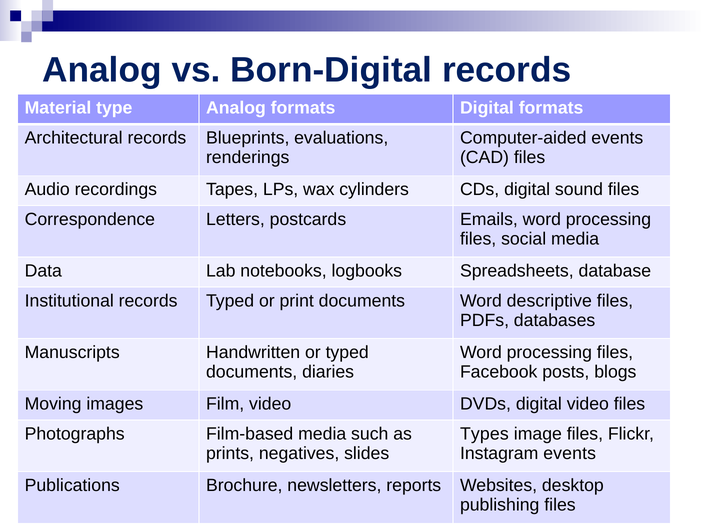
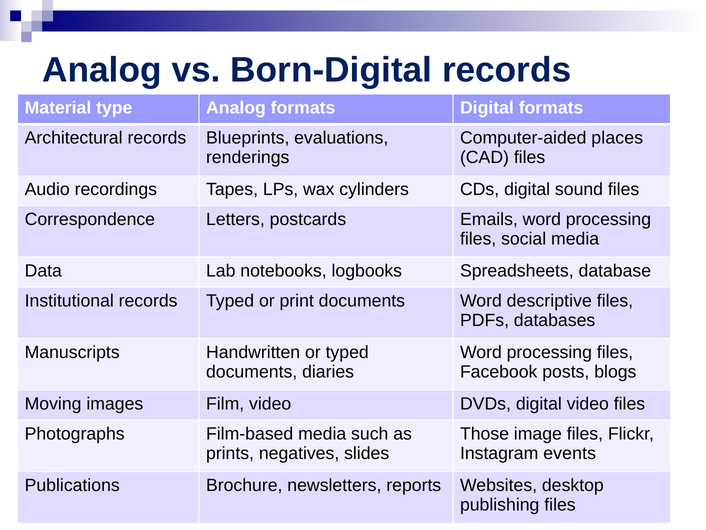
Computer-aided events: events -> places
Types: Types -> Those
